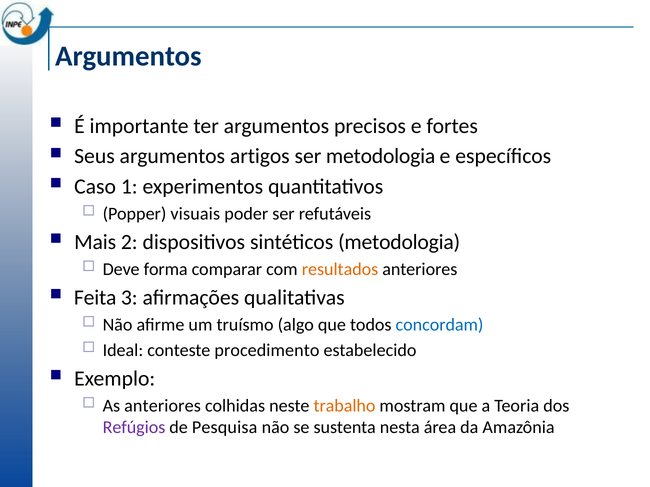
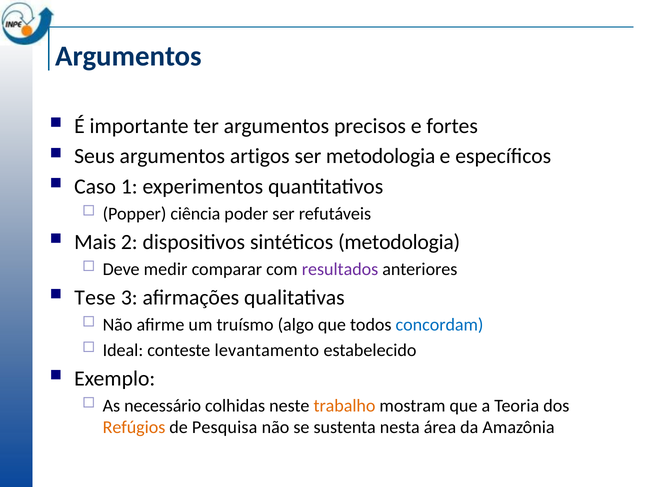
visuais: visuais -> ciência
forma: forma -> medir
resultados colour: orange -> purple
Feita: Feita -> Tese
procedimento: procedimento -> levantamento
As anteriores: anteriores -> necessário
Refúgios colour: purple -> orange
